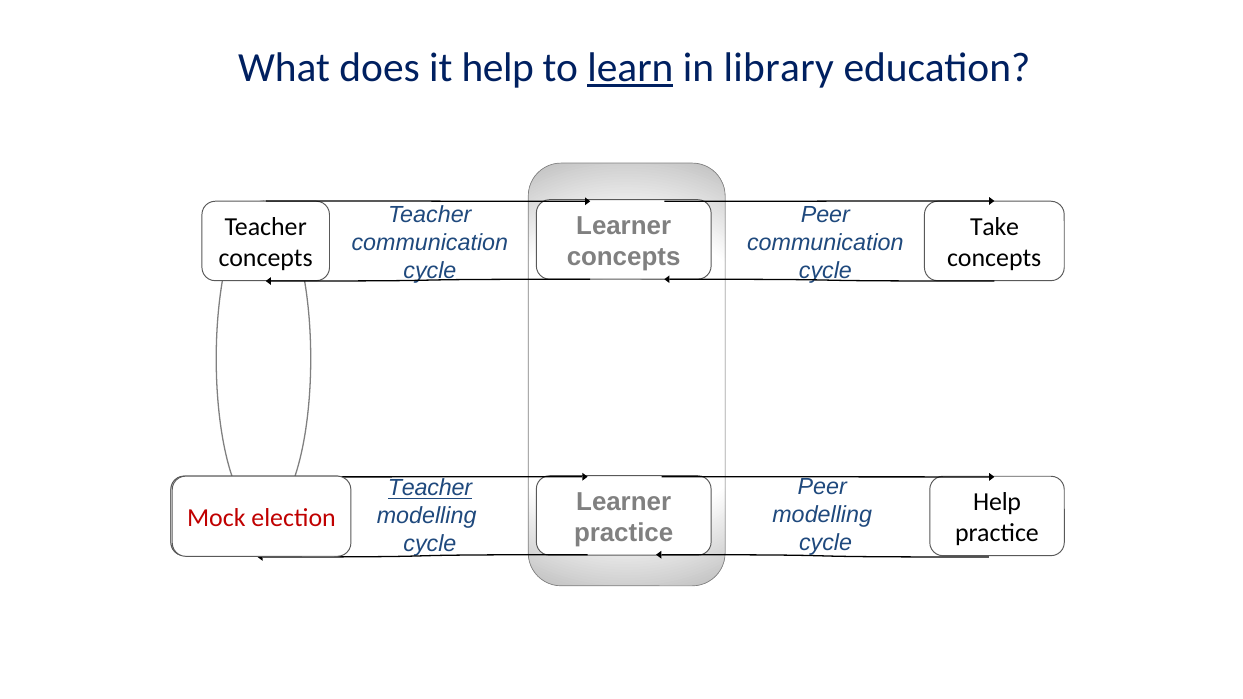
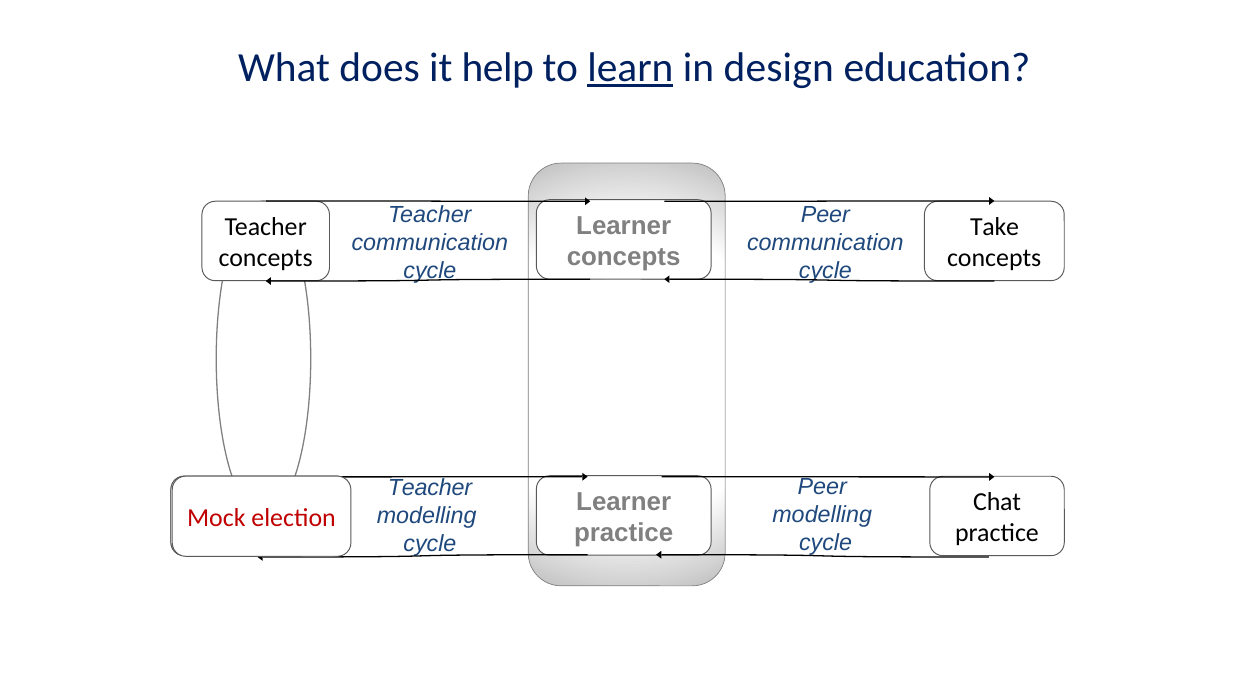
library: library -> design
Teacher at (430, 488) underline: present -> none
Help at (997, 502): Help -> Chat
